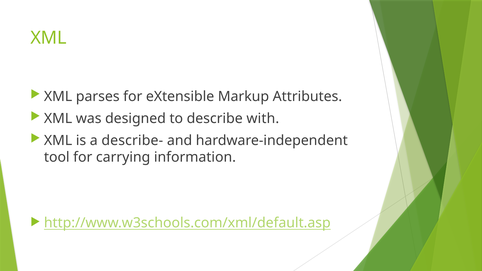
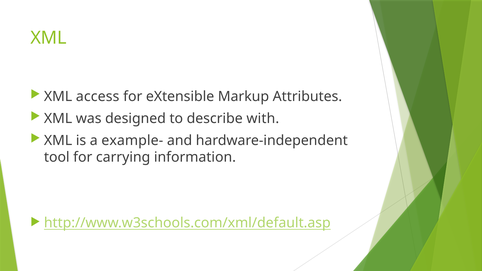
parses: parses -> access
describe-: describe- -> example-
